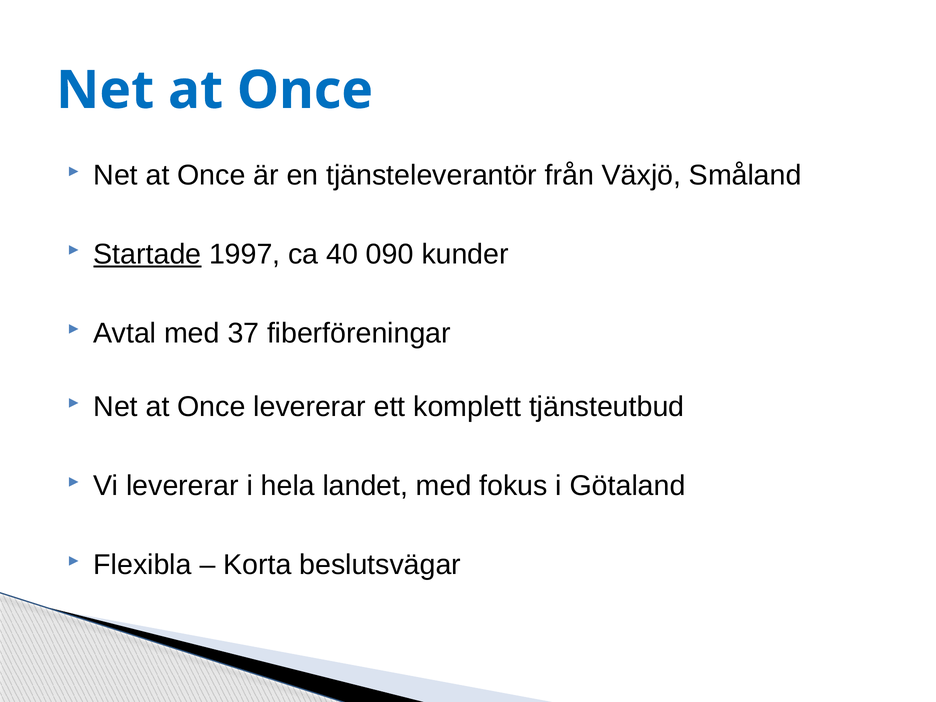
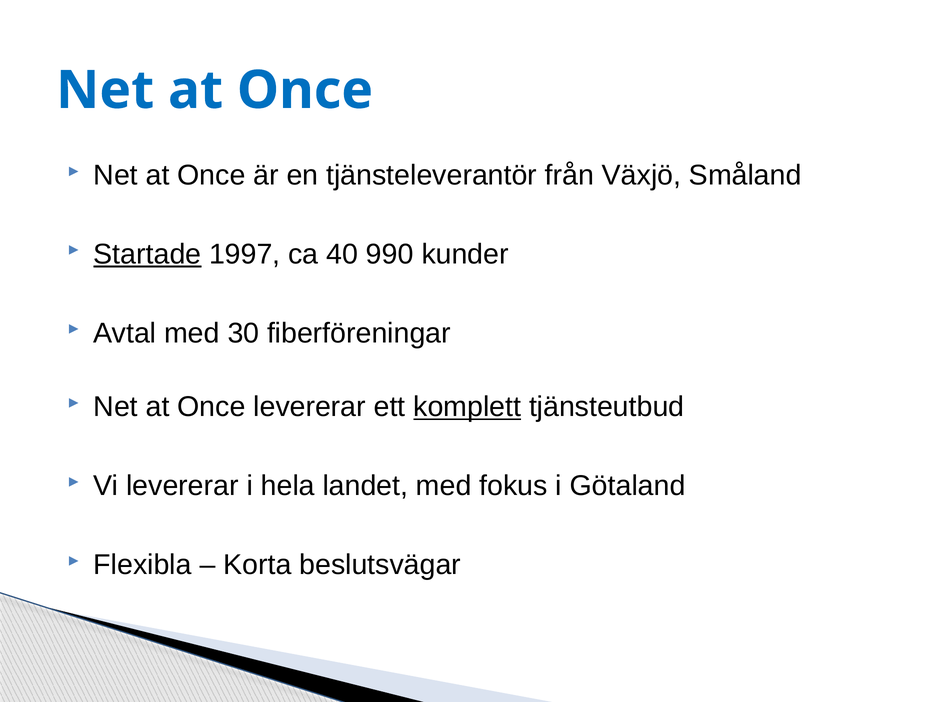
090: 090 -> 990
37: 37 -> 30
komplett underline: none -> present
